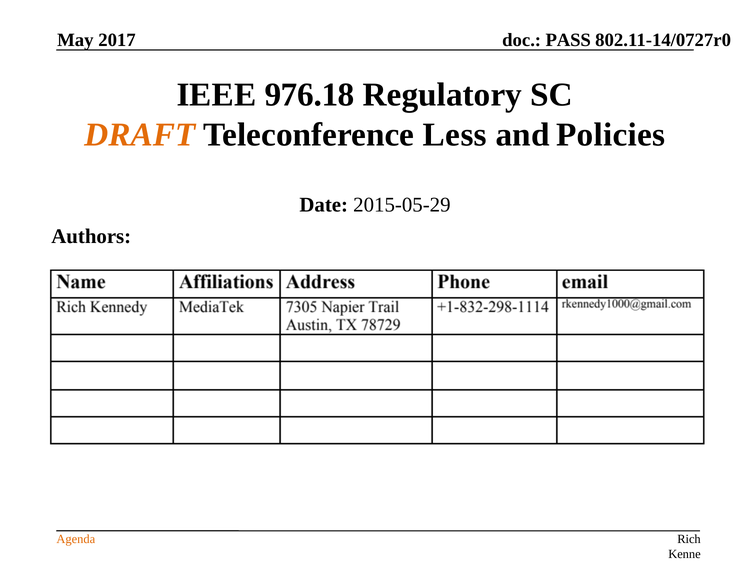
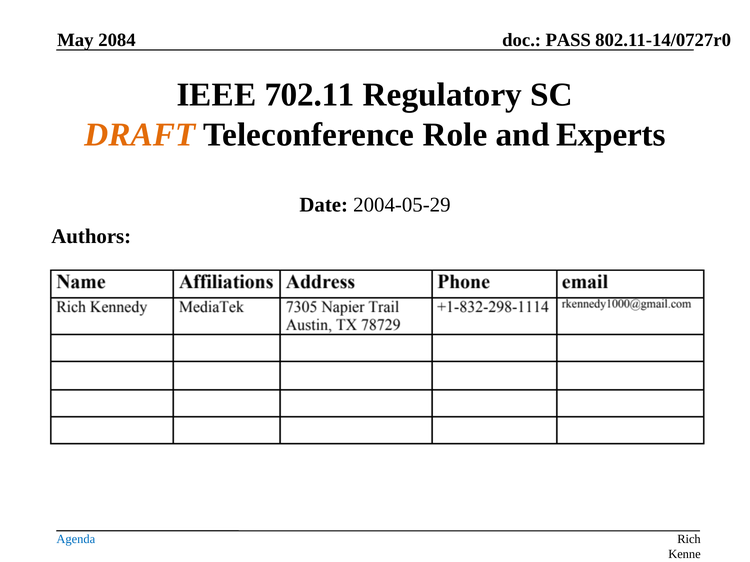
2017: 2017 -> 2084
976.18: 976.18 -> 702.11
Less: Less -> Role
Policies: Policies -> Experts
2015-05-29: 2015-05-29 -> 2004-05-29
Agenda colour: orange -> blue
